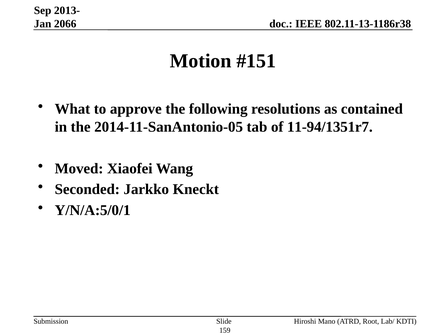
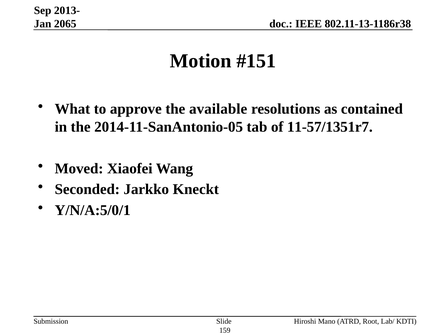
2066: 2066 -> 2065
following: following -> available
11-94/1351r7: 11-94/1351r7 -> 11-57/1351r7
